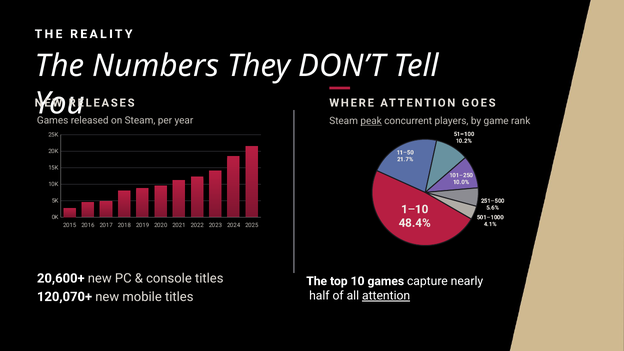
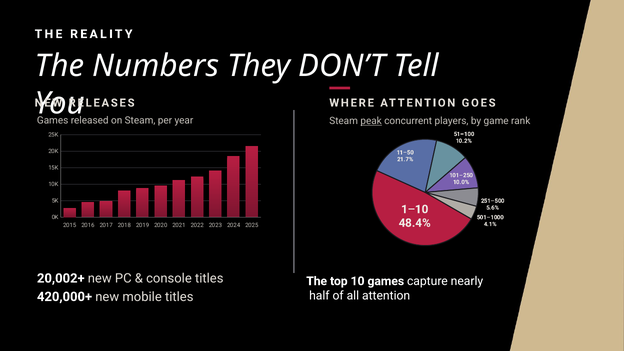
20,600+: 20,600+ -> 20,002+
attention at (386, 296) underline: present -> none
120,070+: 120,070+ -> 420,000+
